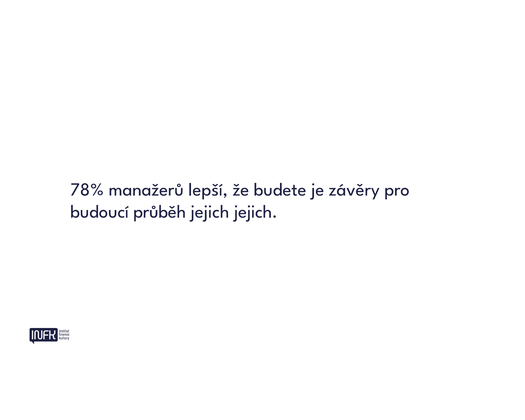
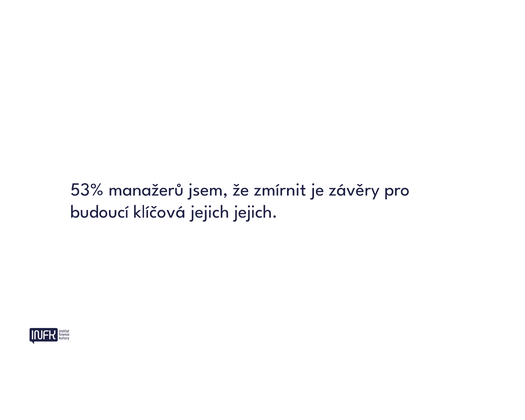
78%: 78% -> 53%
lepší: lepší -> jsem
budete: budete -> zmírnit
průběh: průběh -> klíčová
